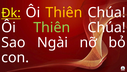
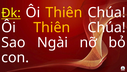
Thiên at (52, 27) colour: light green -> yellow
